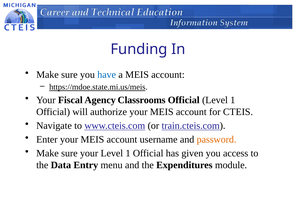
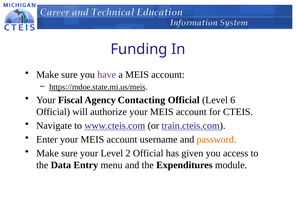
have colour: blue -> purple
Classrooms: Classrooms -> Contacting
Official Level 1: 1 -> 6
your Level 1: 1 -> 2
